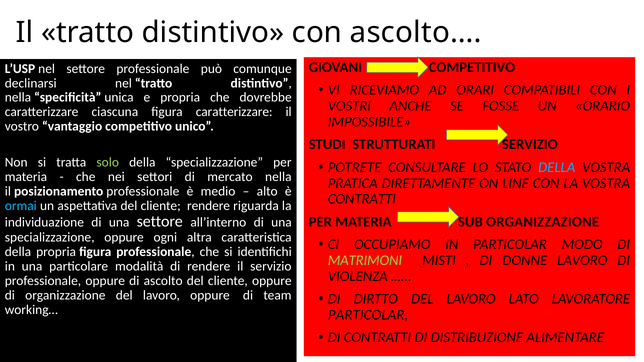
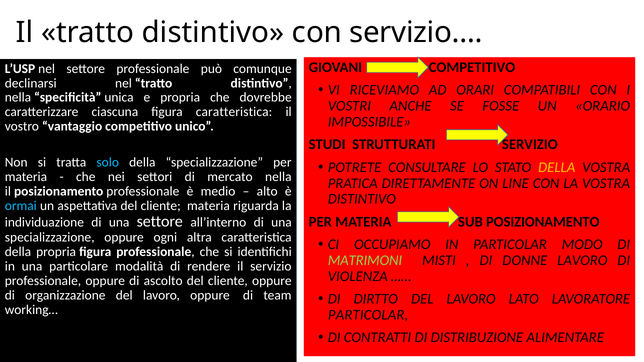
ascolto…: ascolto… -> servizio…
figura caratterizzare: caratterizzare -> caratteristica
solo colour: light green -> light blue
DELLA at (557, 167) colour: light blue -> yellow
CONTRATTI at (362, 199): CONTRATTI -> DISTINTIVO
cliente rendere: rendere -> materia
SUB ORGANIZZAZIONE: ORGANIZZAZIONE -> POSIZIONAMENTO
